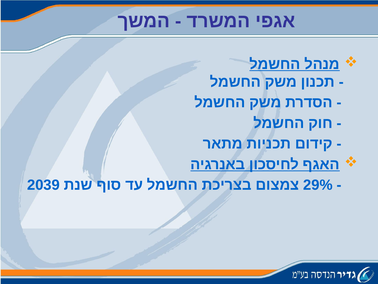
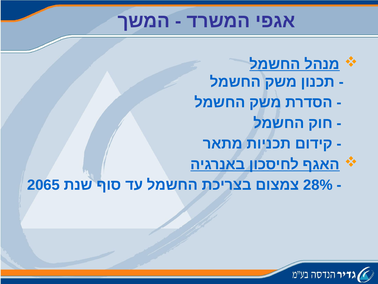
2039: 2039 -> 2065
29%: 29% -> 28%
